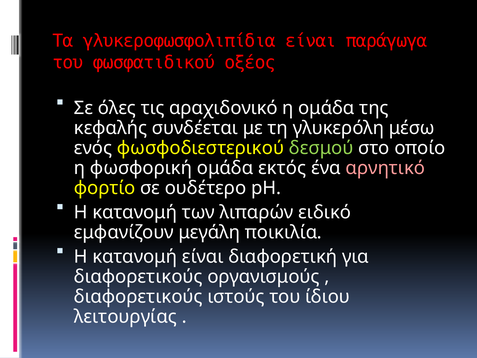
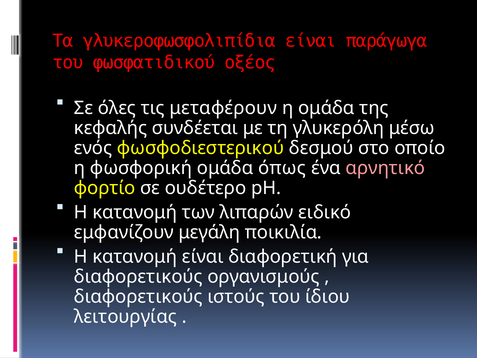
αραχιδονικό: αραχιδονικό -> μεταφέρουν
δεσμού colour: light green -> white
εκτός: εκτός -> όπως
